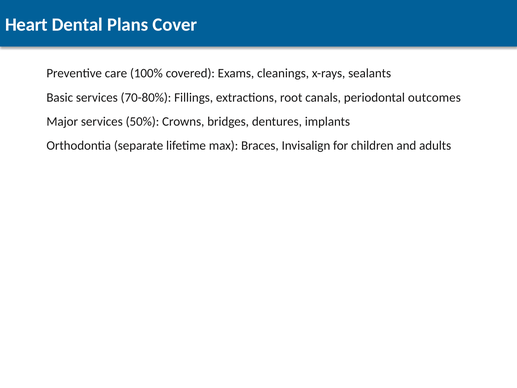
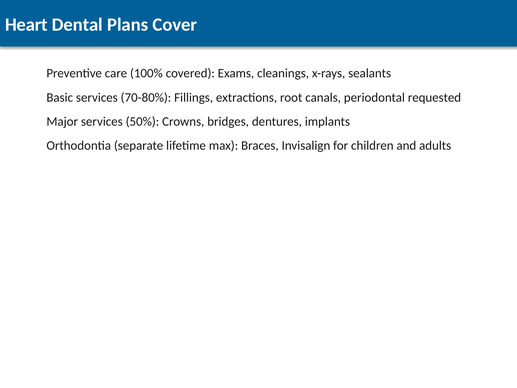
outcomes: outcomes -> requested
